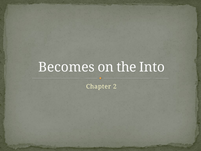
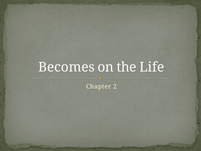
Into: Into -> Life
